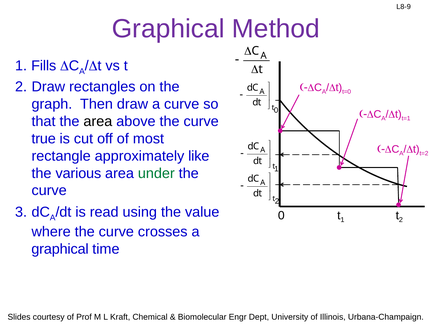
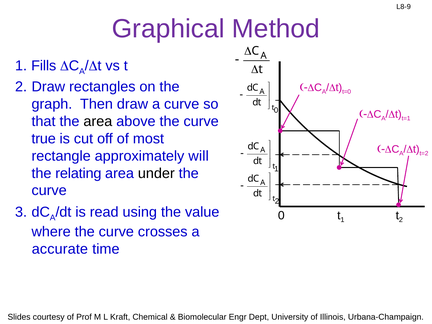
like: like -> will
various: various -> relating
under colour: green -> black
graphical at (60, 249): graphical -> accurate
